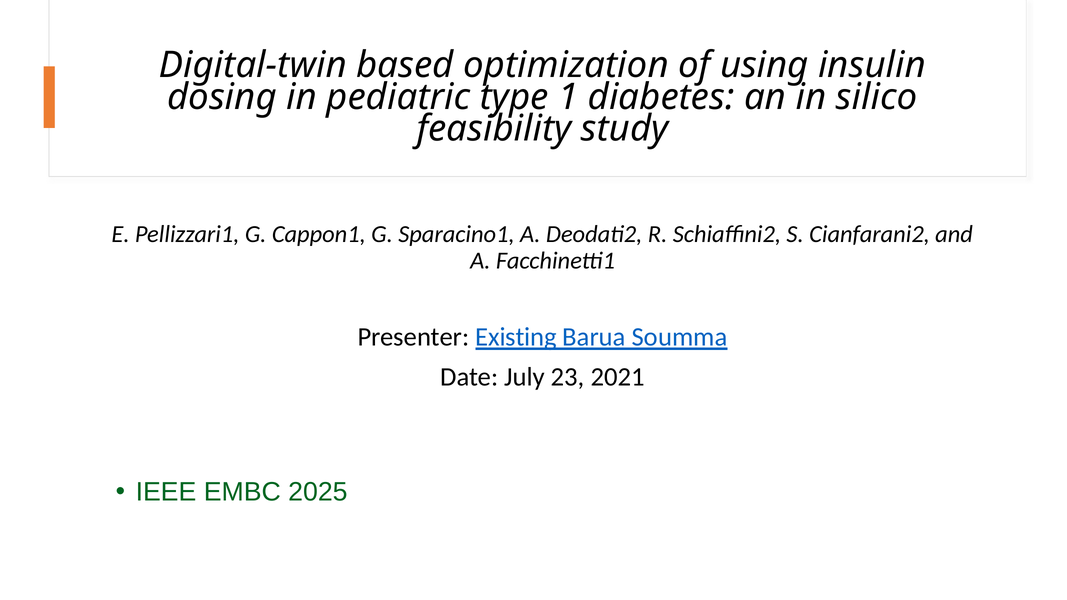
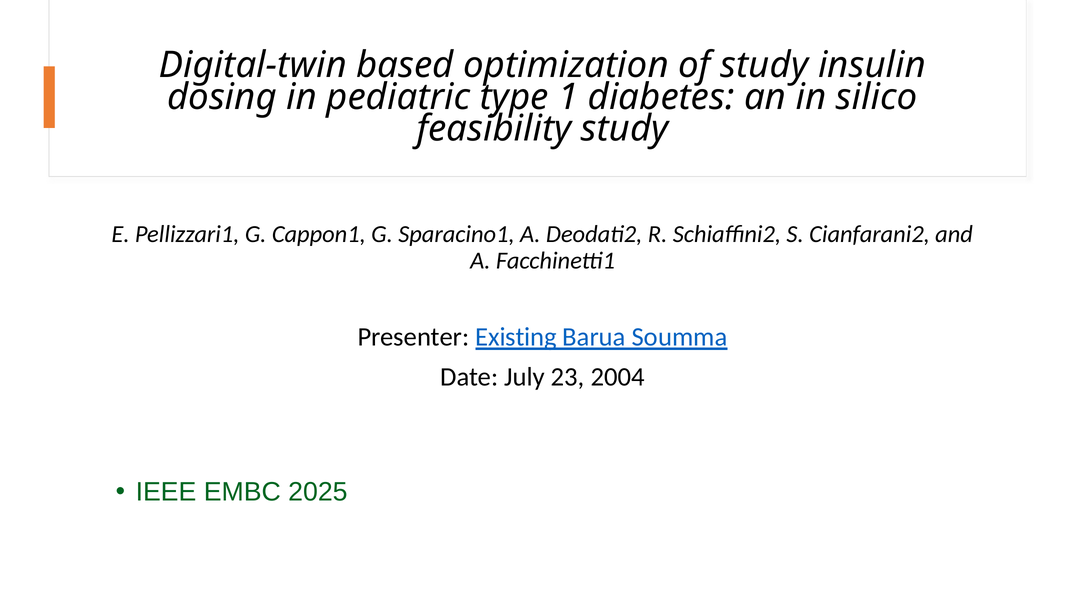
of using: using -> study
2021: 2021 -> 2004
